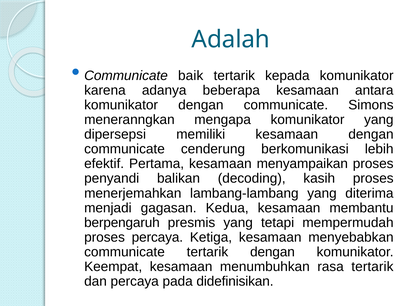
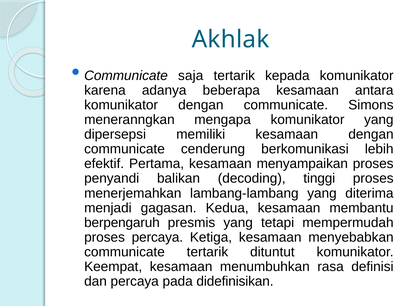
Adalah: Adalah -> Akhlak
baik: baik -> saja
kasih: kasih -> tinggi
tertarik dengan: dengan -> dituntut
rasa tertarik: tertarik -> definisi
